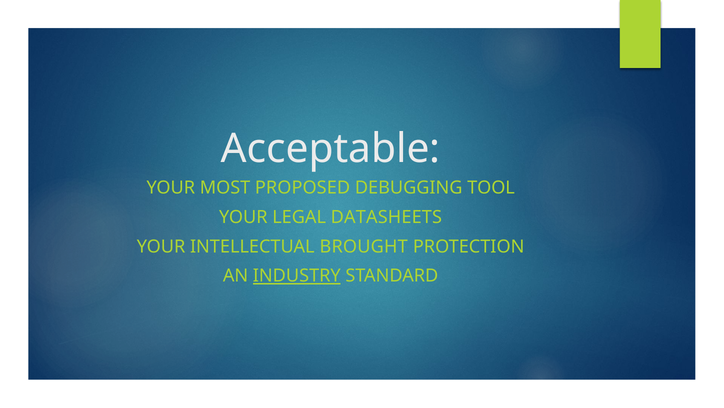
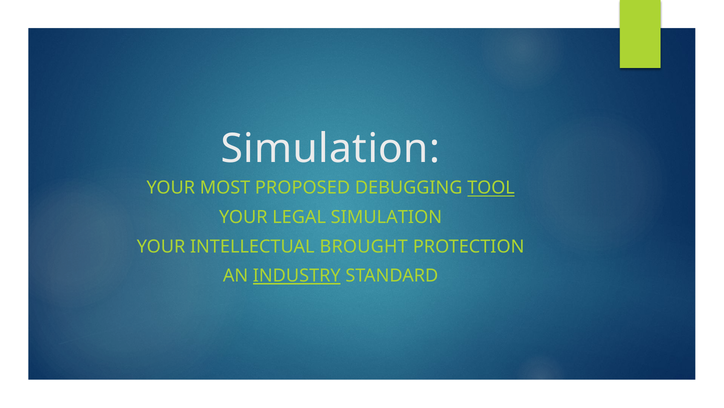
Acceptable at (331, 148): Acceptable -> Simulation
TOOL underline: none -> present
LEGAL DATASHEETS: DATASHEETS -> SIMULATION
